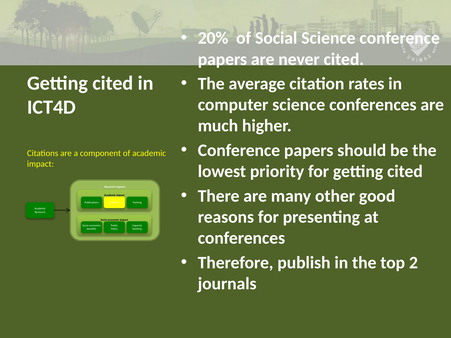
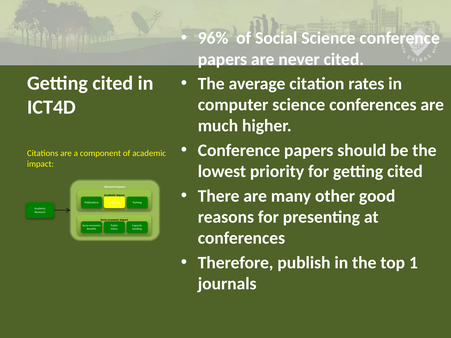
20%: 20% -> 96%
2: 2 -> 1
